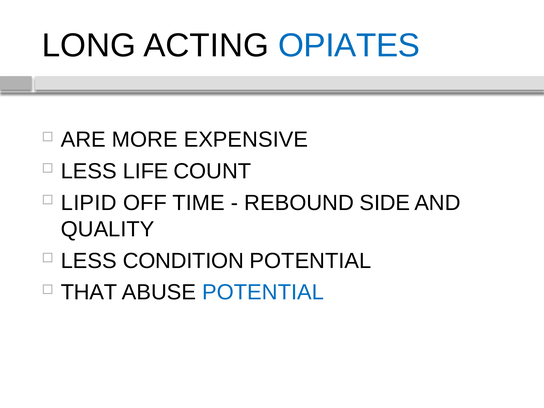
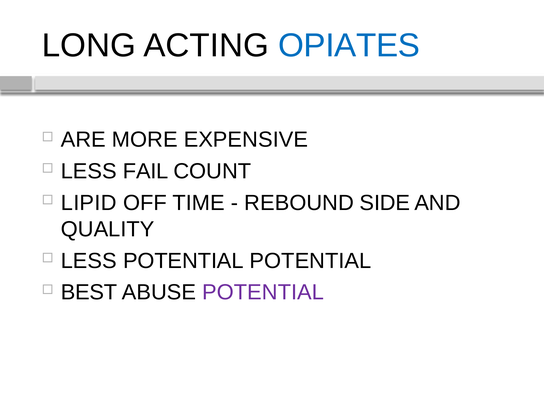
LIFE: LIFE -> FAIL
LESS CONDITION: CONDITION -> POTENTIAL
THAT: THAT -> BEST
POTENTIAL at (263, 292) colour: blue -> purple
